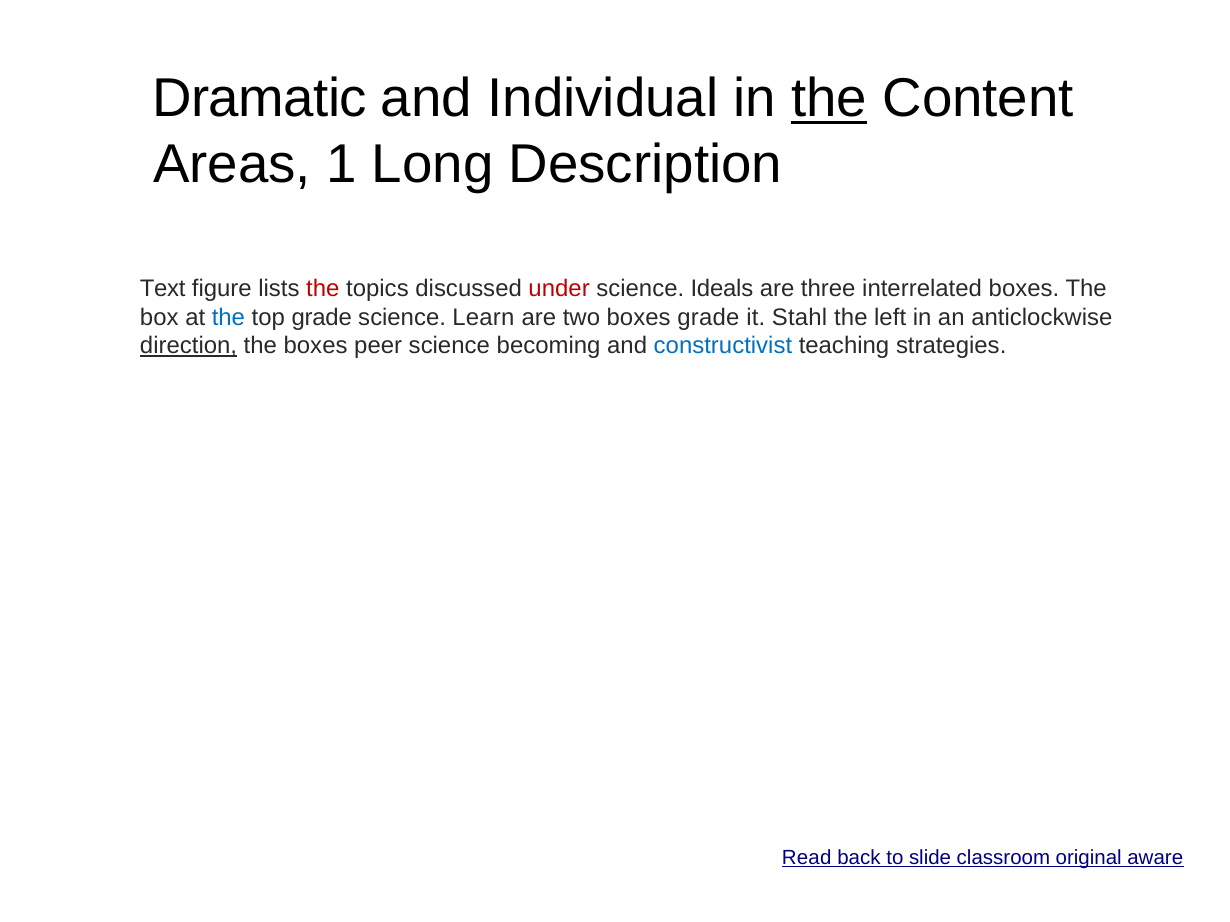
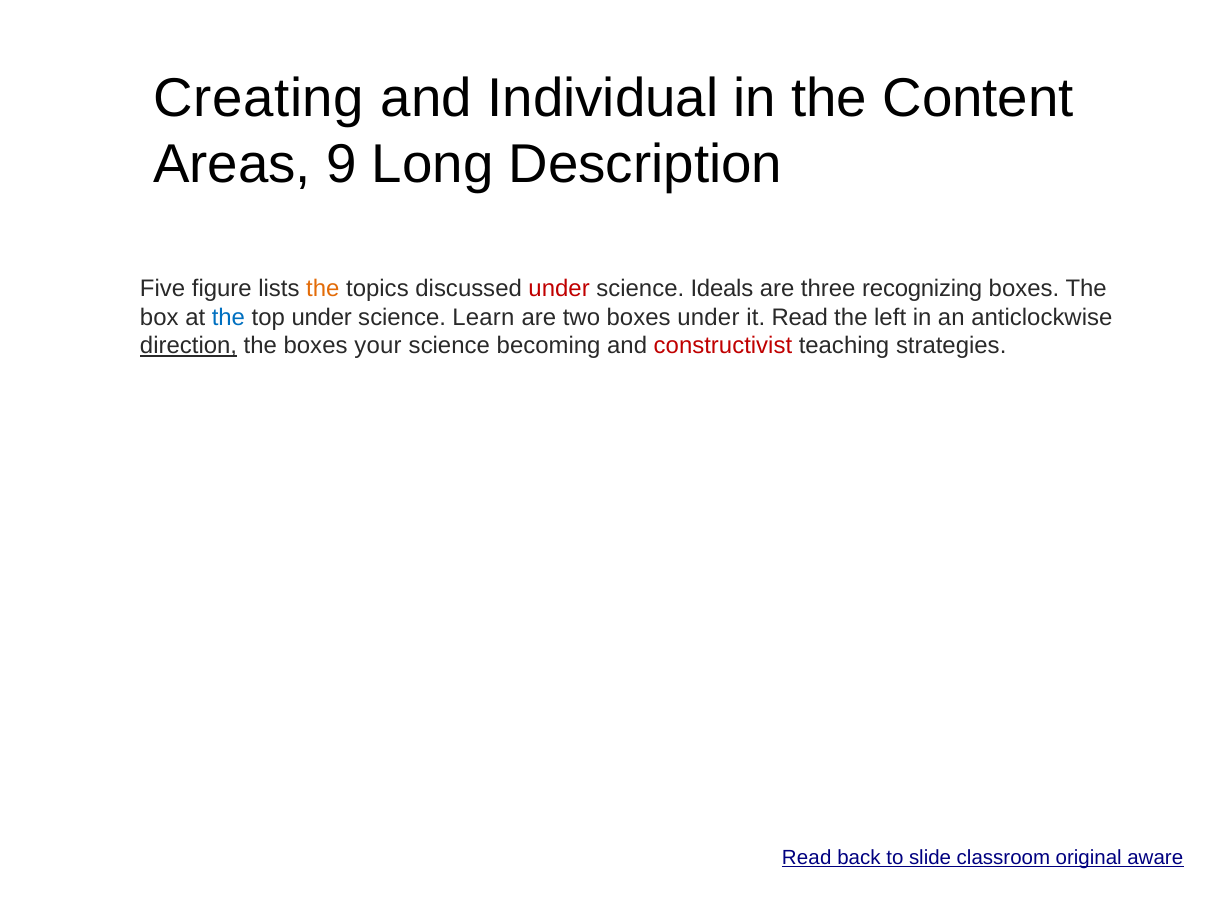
Dramatic: Dramatic -> Creating
the at (829, 99) underline: present -> none
1: 1 -> 9
Text: Text -> Five
the at (323, 289) colour: red -> orange
interrelated: interrelated -> recognizing
top grade: grade -> under
boxes grade: grade -> under
it Stahl: Stahl -> Read
peer: peer -> your
constructivist colour: blue -> red
